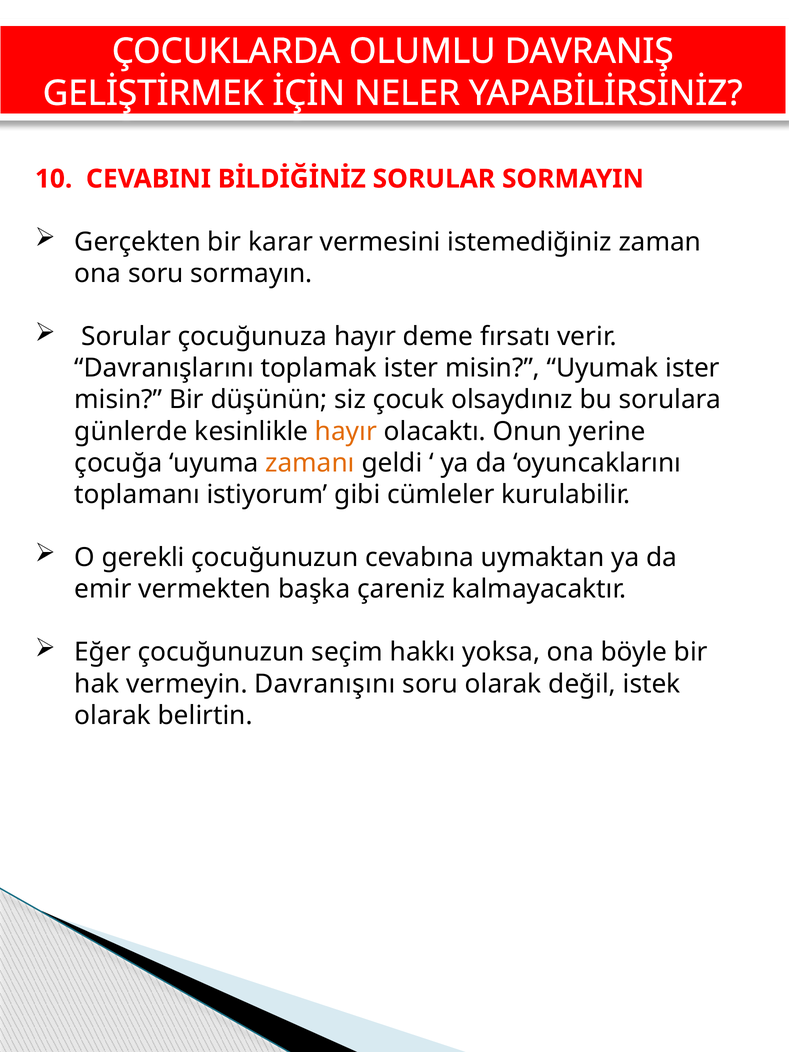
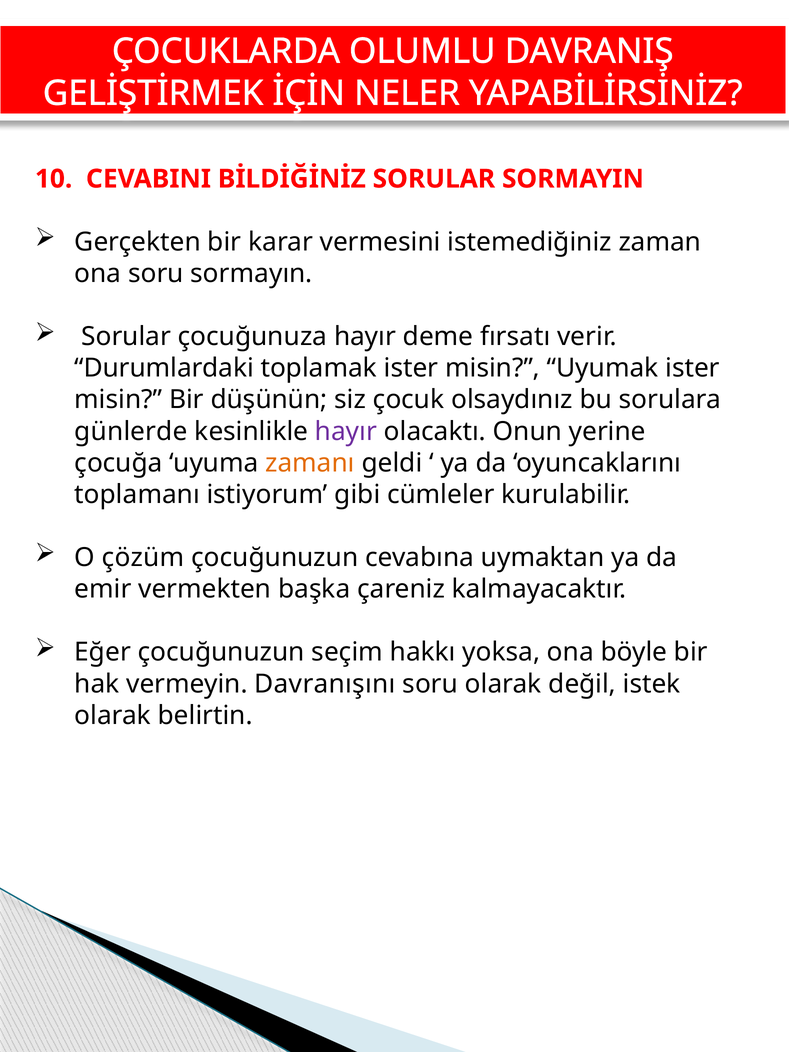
Davranışlarını: Davranışlarını -> Durumlardaki
hayır at (346, 431) colour: orange -> purple
gerekli: gerekli -> çözüm
